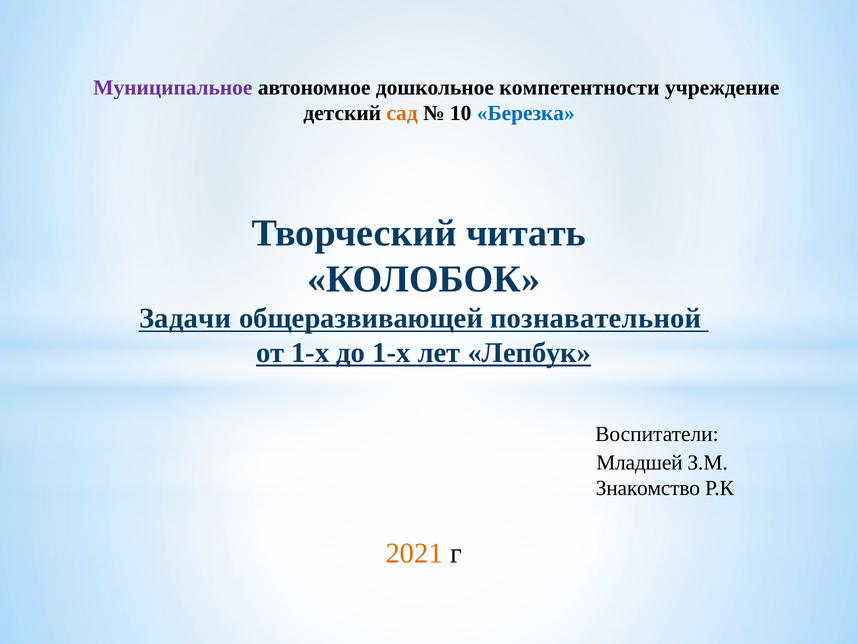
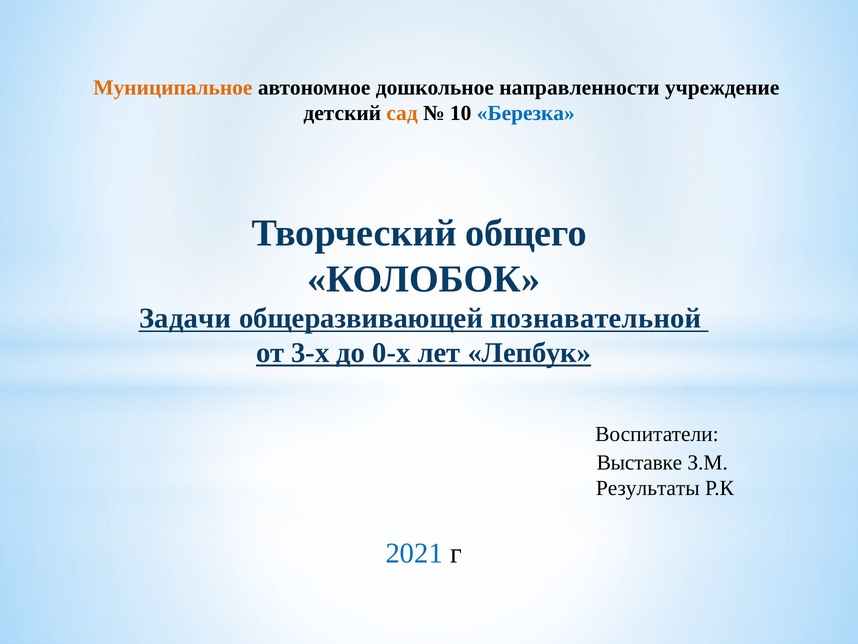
Муниципальное colour: purple -> orange
компетентности: компетентности -> направленности
читать: читать -> общего
от 1-х: 1-х -> 3-х
до 1-х: 1-х -> 0-х
Младшей: Младшей -> Выставке
Знакомство: Знакомство -> Результаты
2021 colour: orange -> blue
